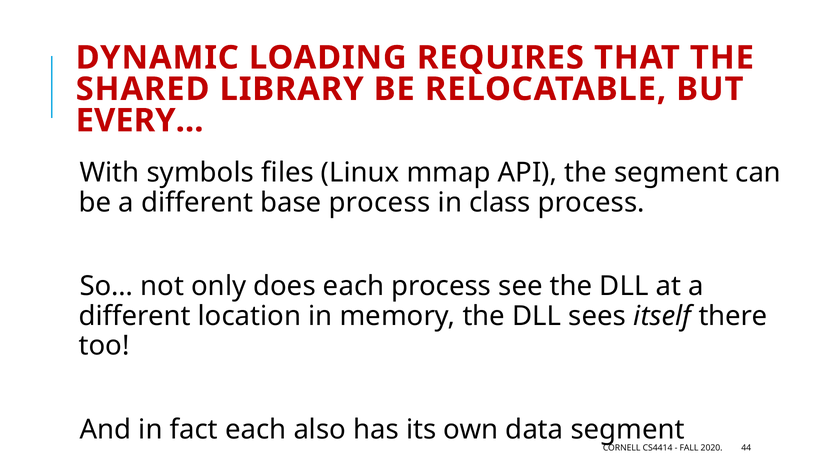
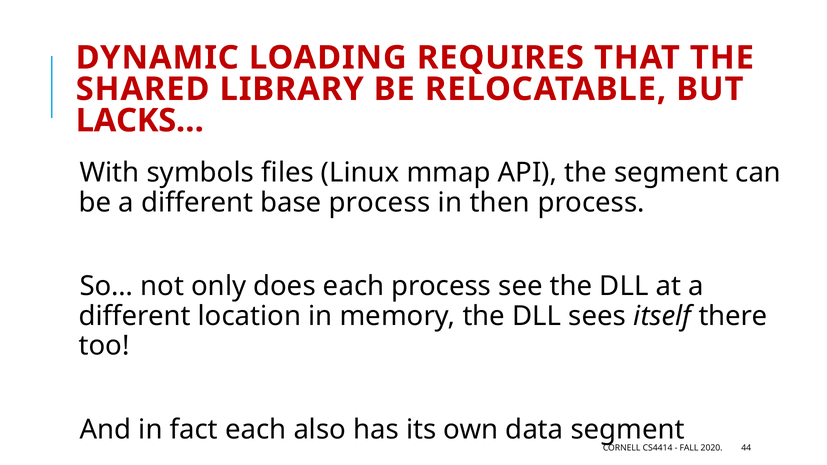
EVERY…: EVERY… -> LACKS…
class: class -> then
